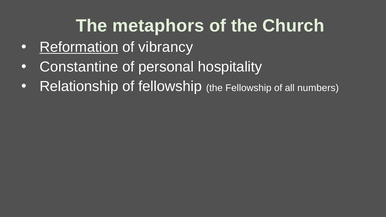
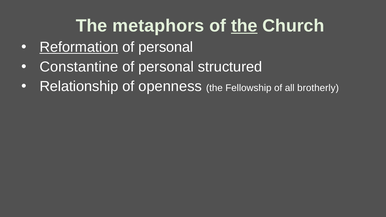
the at (244, 26) underline: none -> present
vibrancy at (166, 47): vibrancy -> personal
hospitality: hospitality -> structured
of fellowship: fellowship -> openness
numbers: numbers -> brotherly
